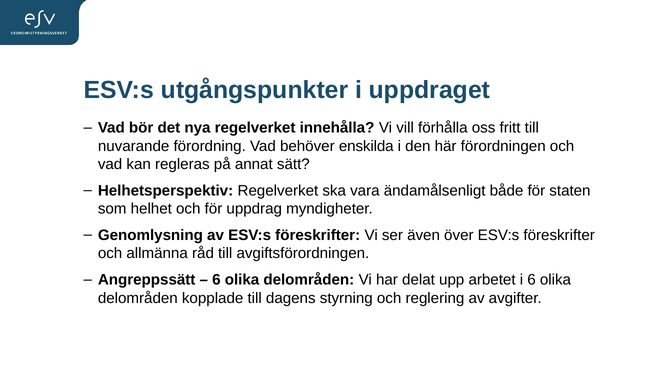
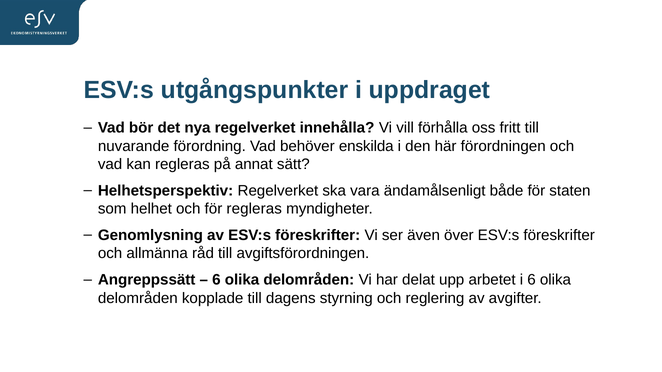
för uppdrag: uppdrag -> regleras
